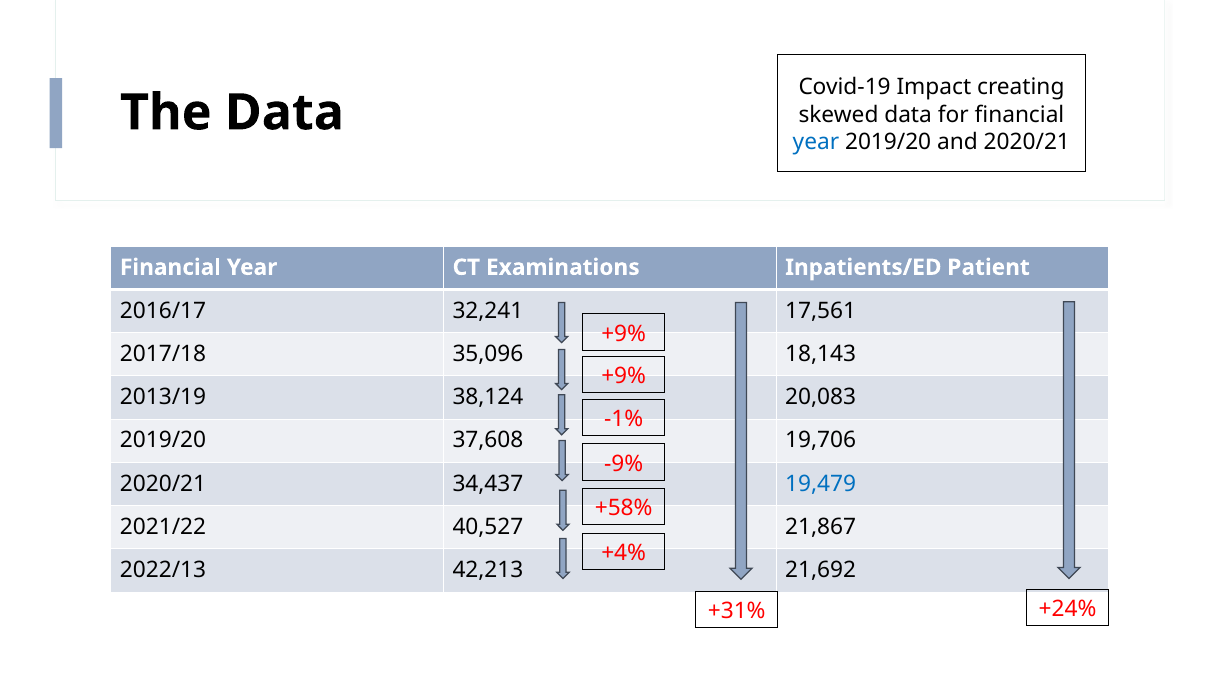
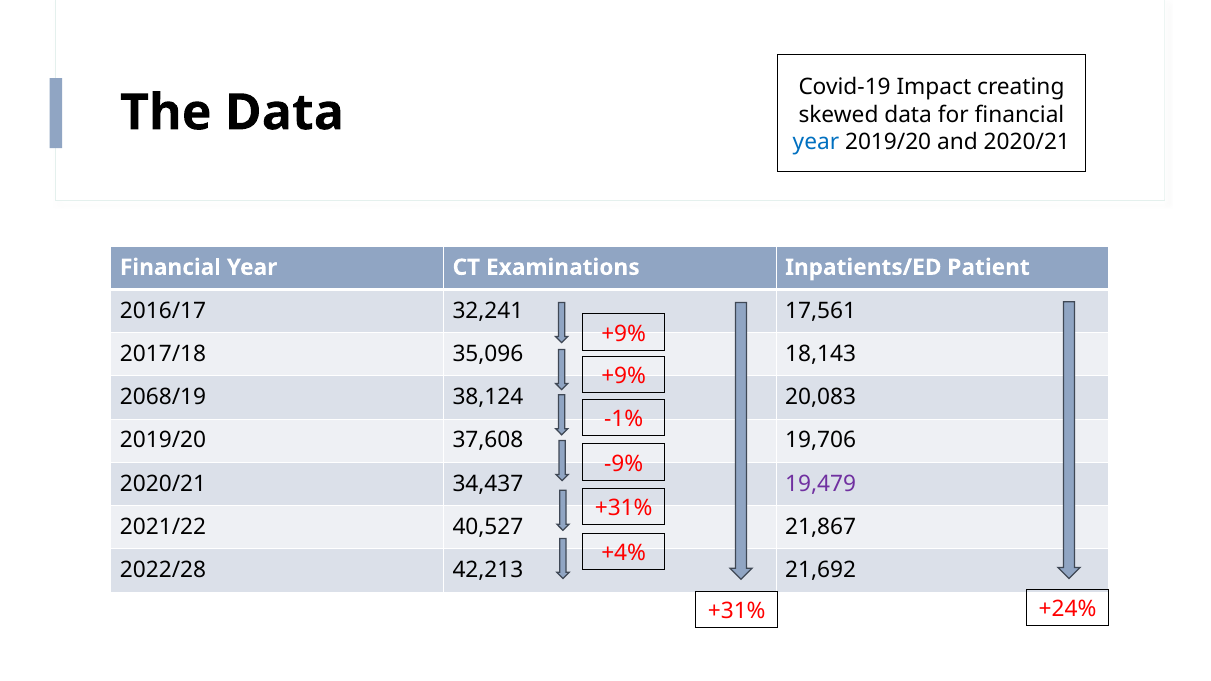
2013/19: 2013/19 -> 2068/19
19,479 colour: blue -> purple
+58% at (624, 509): +58% -> +31%
2022/13: 2022/13 -> 2022/28
